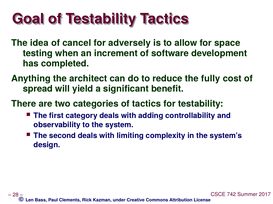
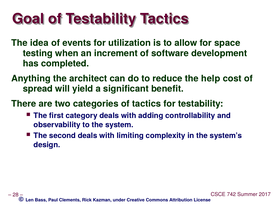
cancel: cancel -> events
adversely: adversely -> utilization
fully: fully -> help
